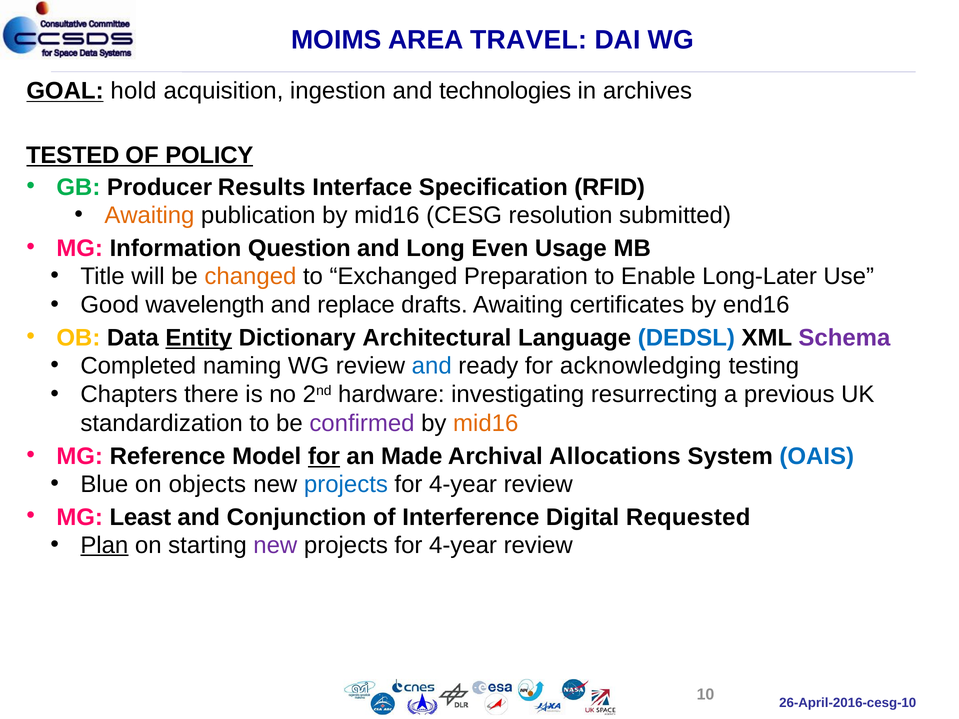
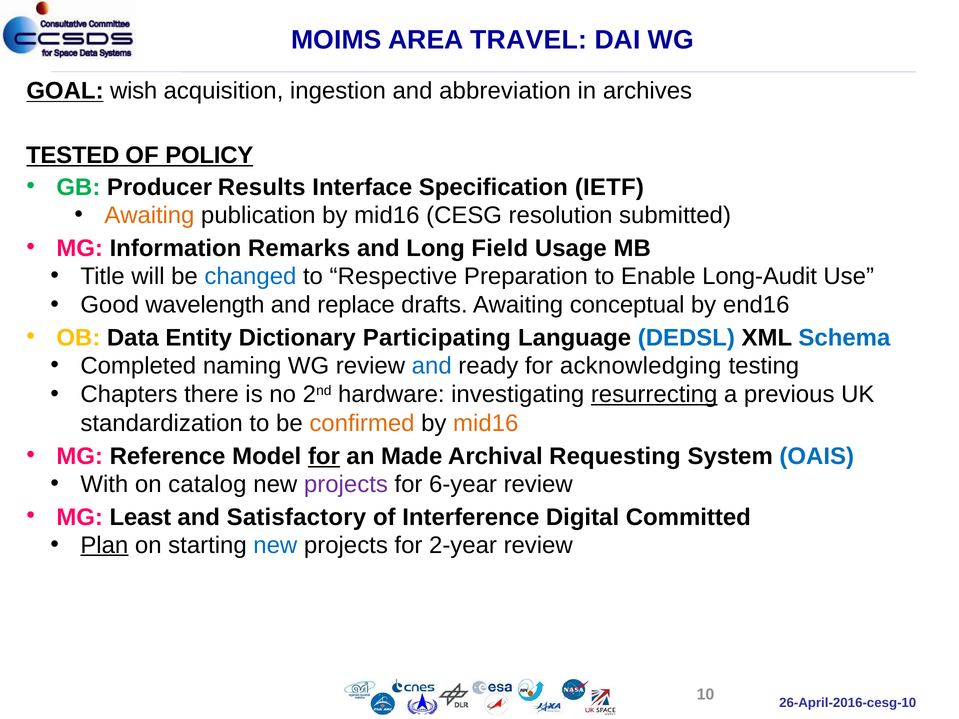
hold: hold -> wish
technologies: technologies -> abbreviation
RFID: RFID -> IETF
Question: Question -> Remarks
Even: Even -> Field
changed colour: orange -> blue
Exchanged: Exchanged -> Respective
Long-Later: Long-Later -> Long-Audit
certificates: certificates -> conceptual
Entity underline: present -> none
Architectural: Architectural -> Participating
Schema colour: purple -> blue
resurrecting underline: none -> present
confirmed colour: purple -> orange
Allocations: Allocations -> Requesting
Blue: Blue -> With
objects: objects -> catalog
projects at (346, 484) colour: blue -> purple
4-year at (463, 484): 4-year -> 6-year
Conjunction: Conjunction -> Satisfactory
Requested: Requested -> Committed
new at (275, 545) colour: purple -> blue
4-year at (463, 545): 4-year -> 2-year
